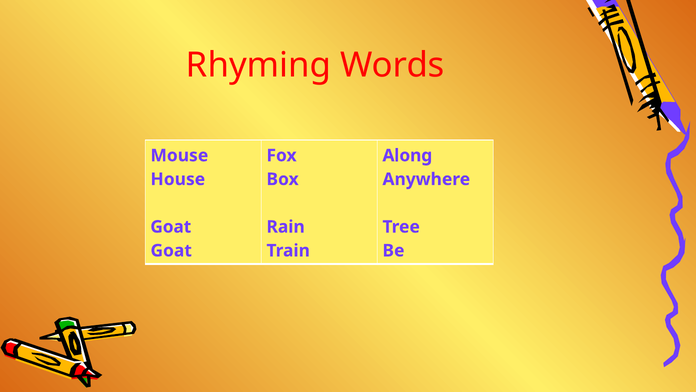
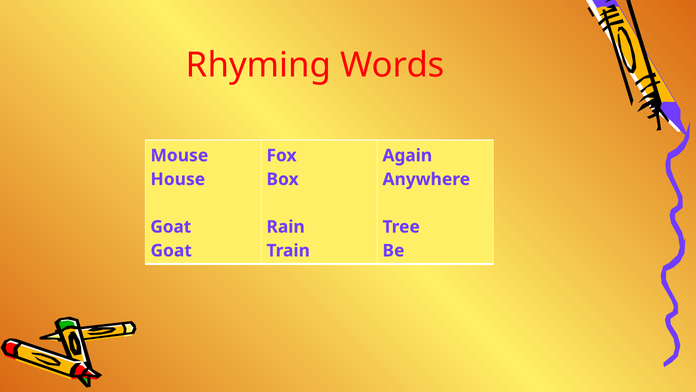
Along: Along -> Again
